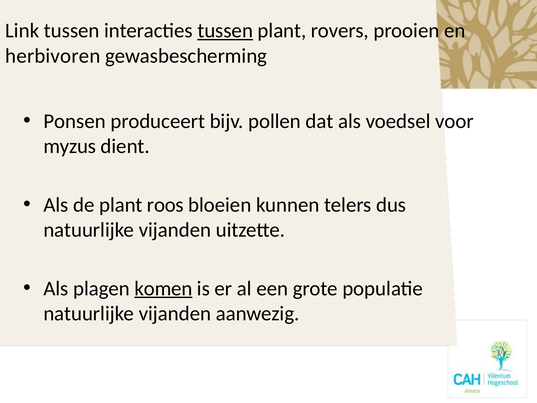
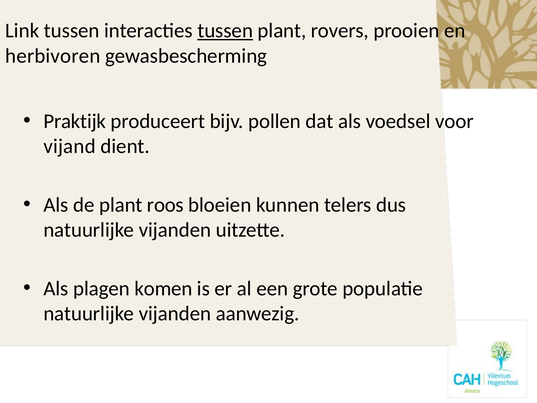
Ponsen: Ponsen -> Praktijk
myzus: myzus -> vijand
komen underline: present -> none
